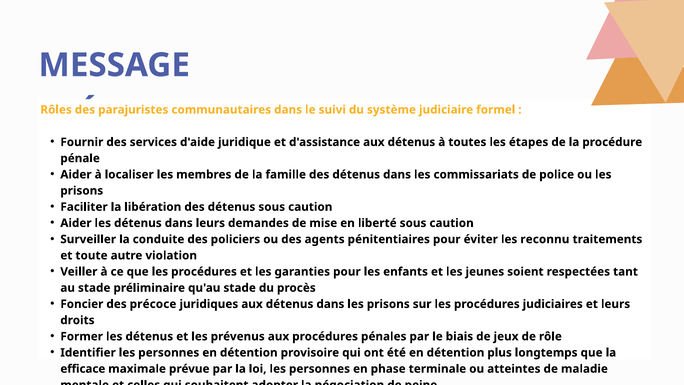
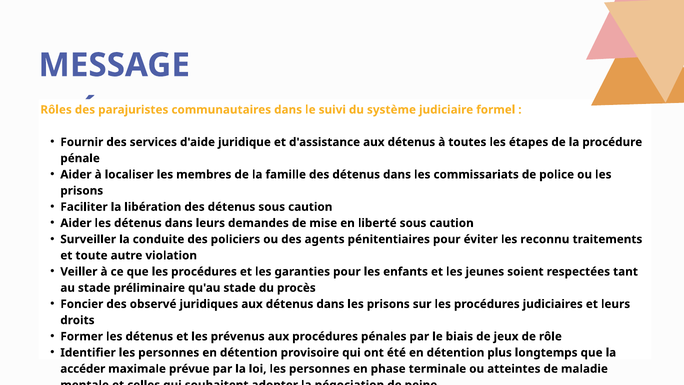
précoce: précoce -> observé
efficace: efficace -> accéder
